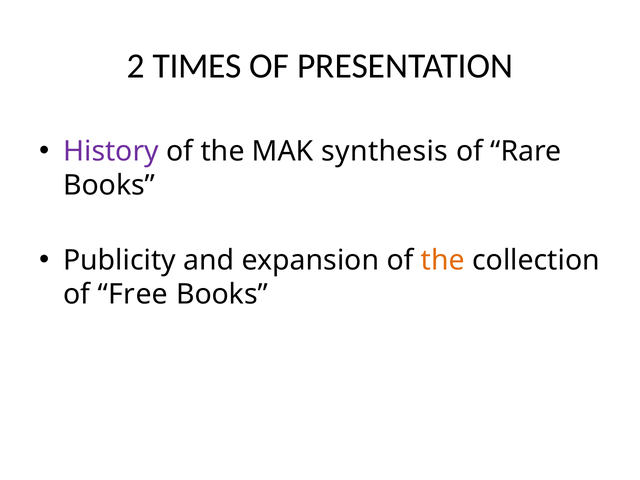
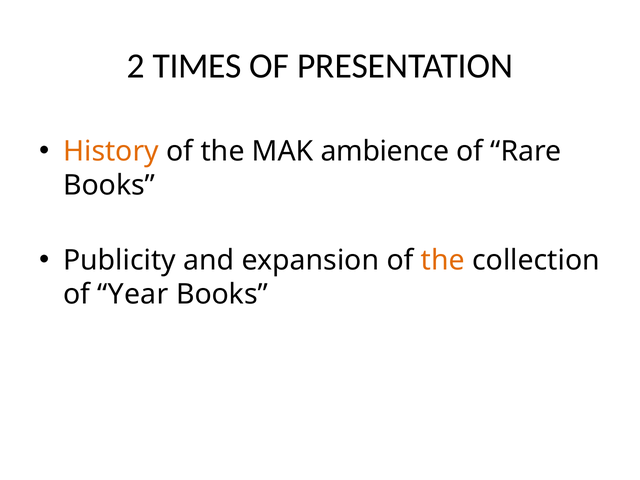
History colour: purple -> orange
synthesis: synthesis -> ambience
Free: Free -> Year
